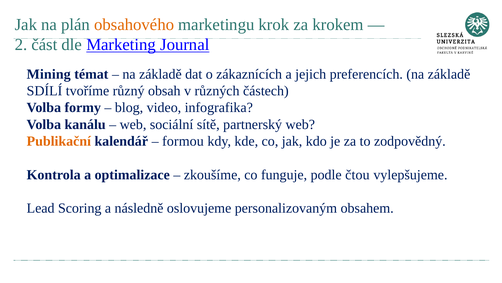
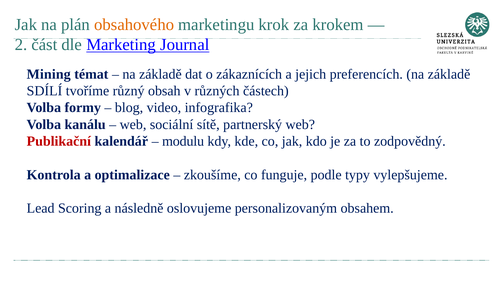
Publikační colour: orange -> red
formou: formou -> modulu
čtou: čtou -> typy
